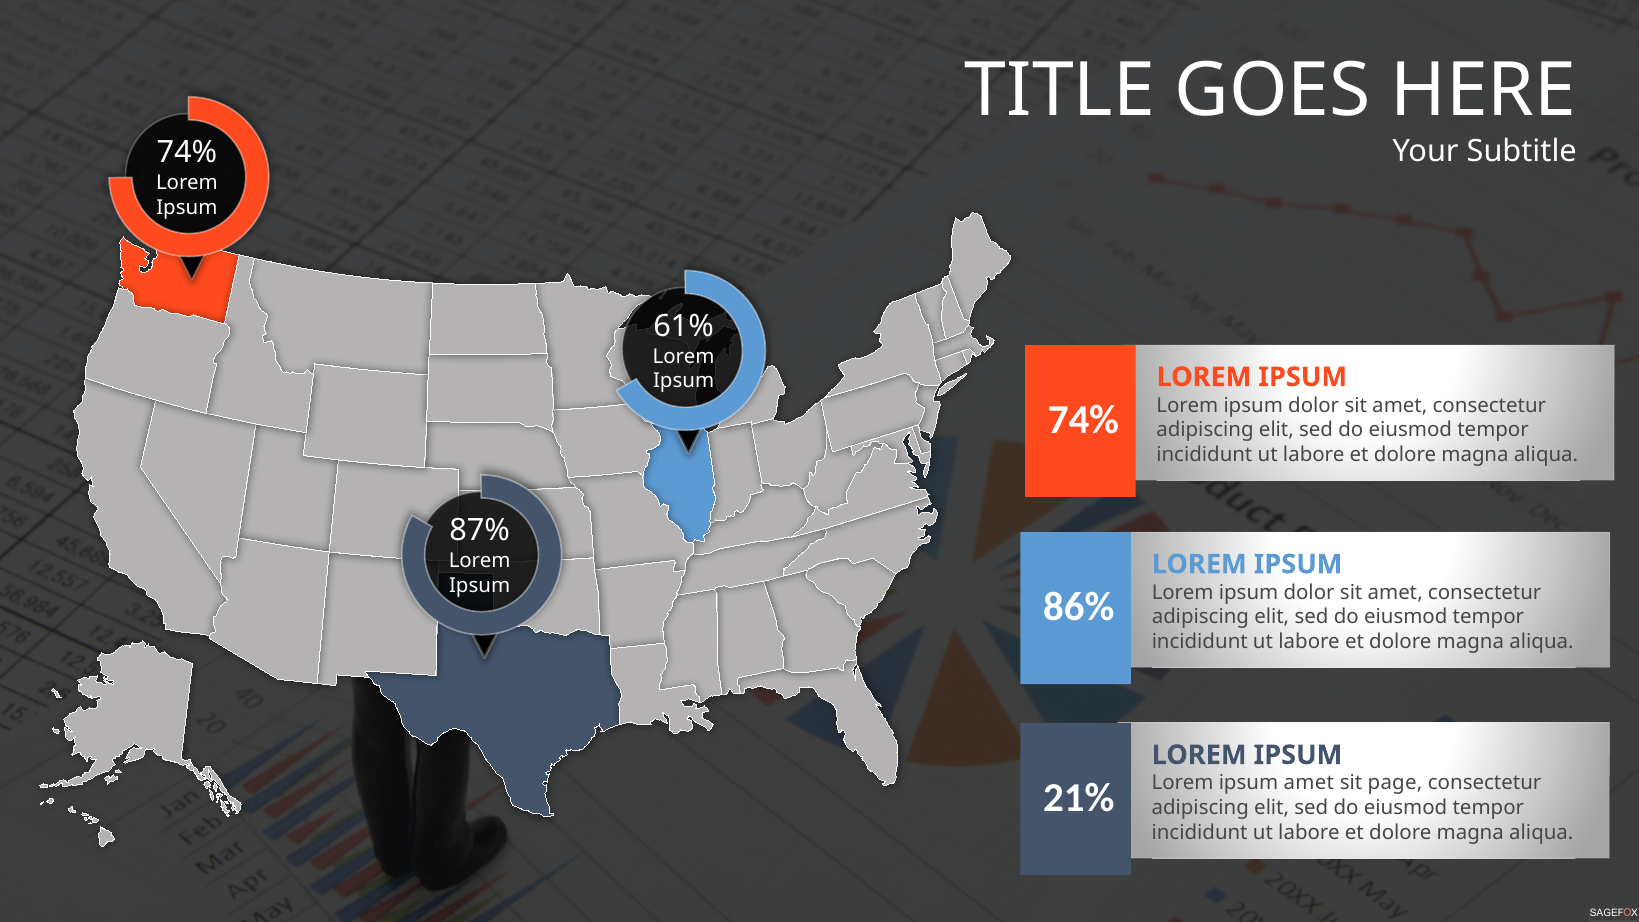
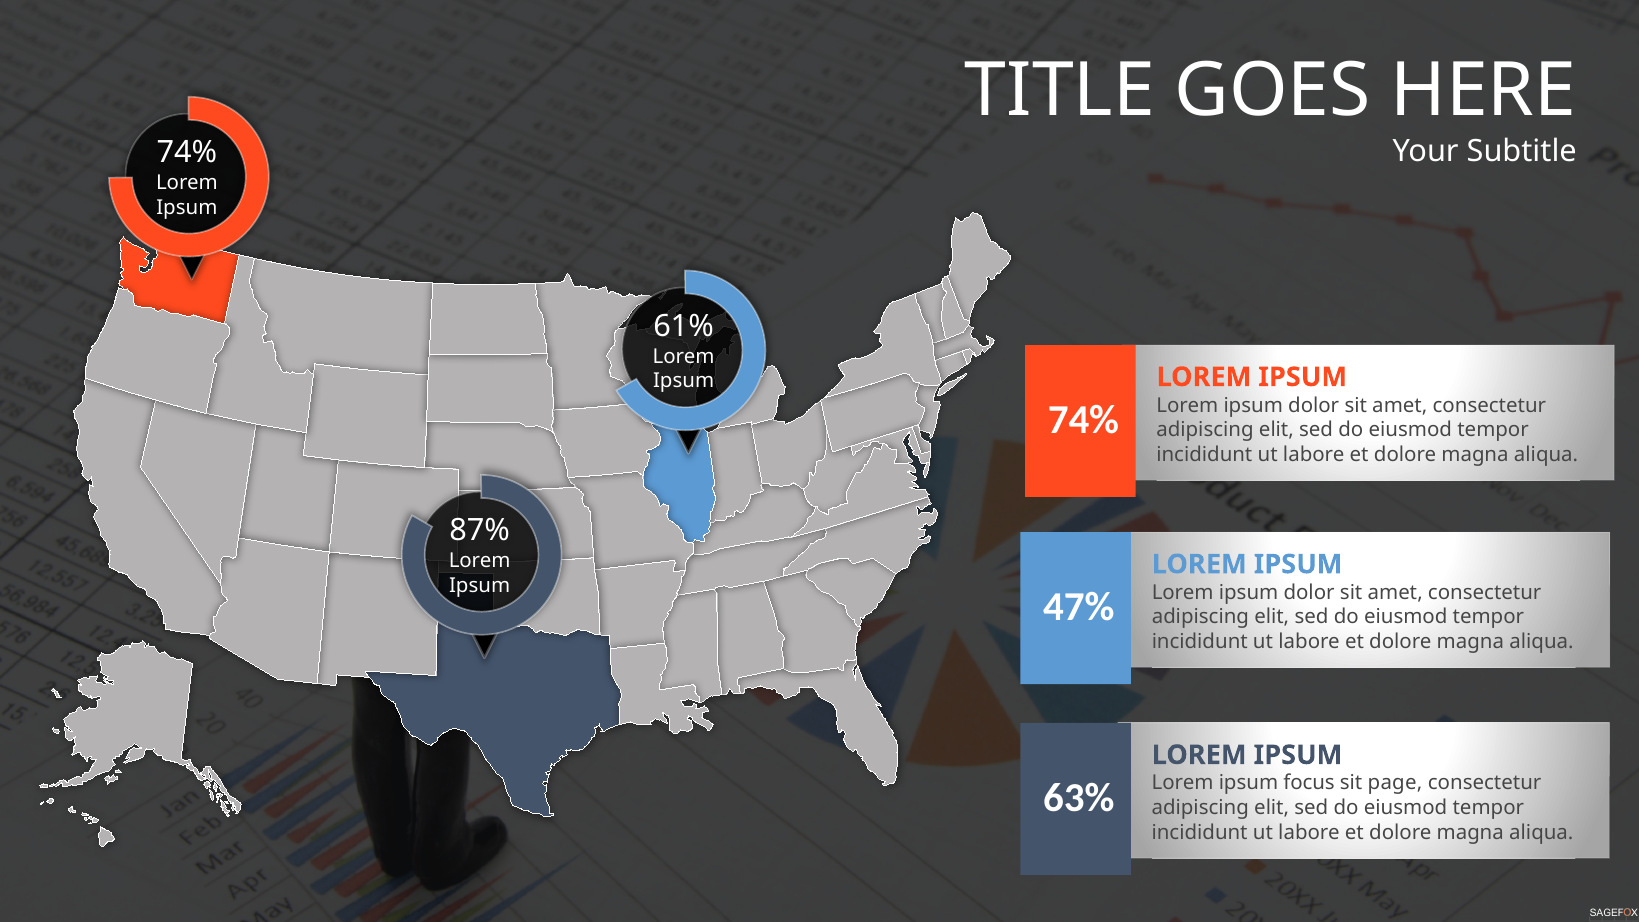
86%: 86% -> 47%
ipsum amet: amet -> focus
21%: 21% -> 63%
